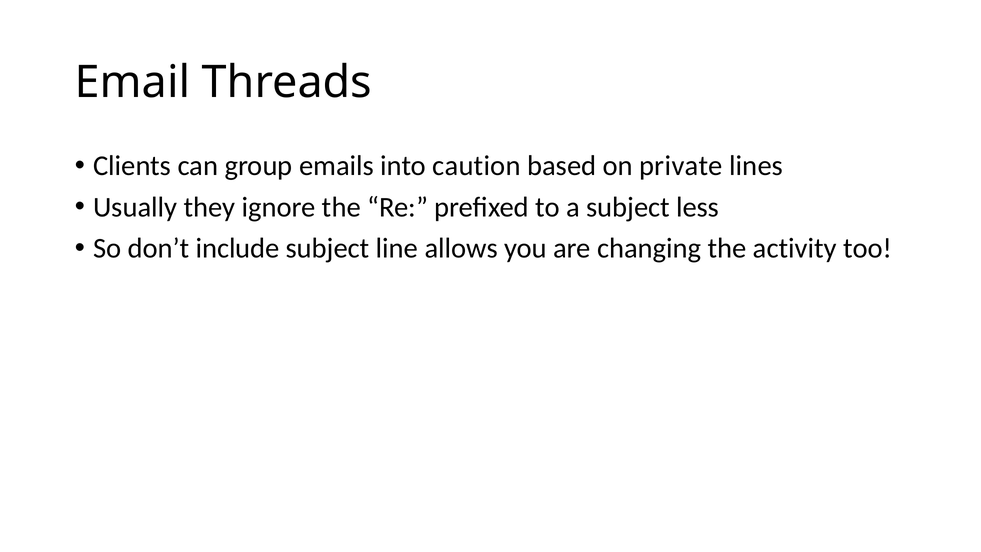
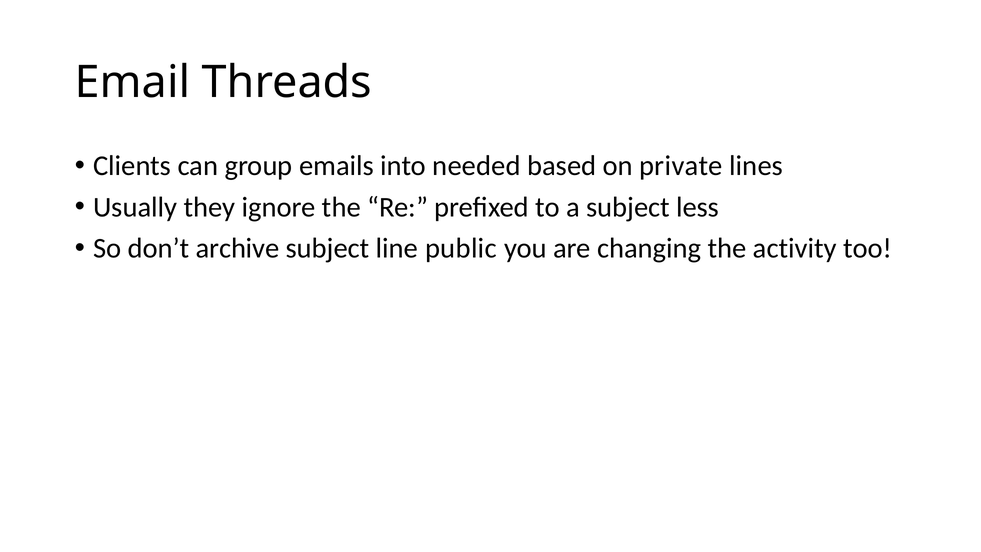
caution: caution -> needed
include: include -> archive
allows: allows -> public
